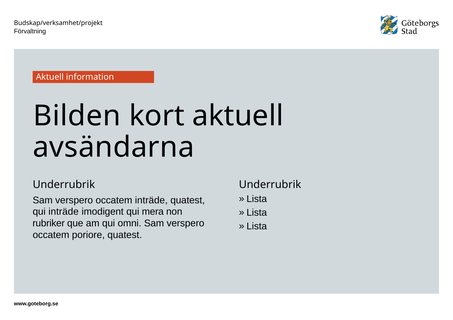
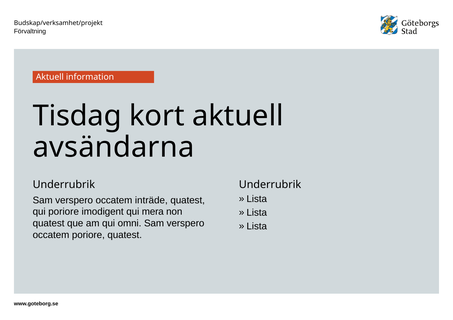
Bilden: Bilden -> Tisdag
qui inträde: inträde -> poriore
rubriker at (49, 224): rubriker -> quatest
